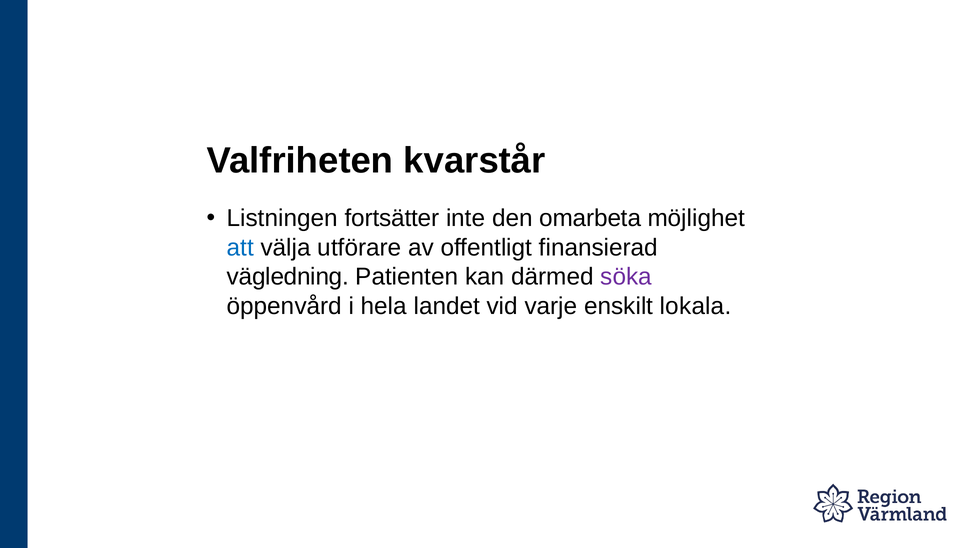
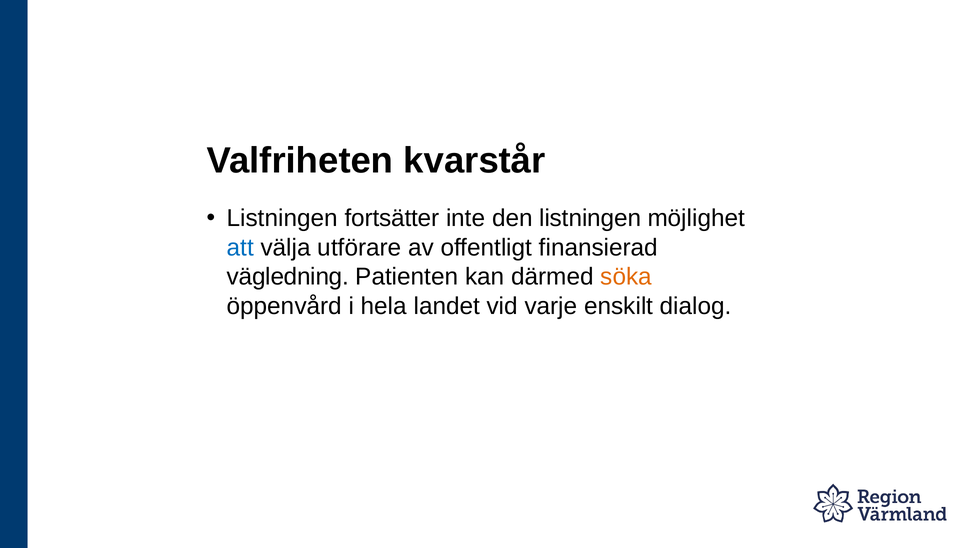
den omarbeta: omarbeta -> listningen
söka colour: purple -> orange
lokala: lokala -> dialog
